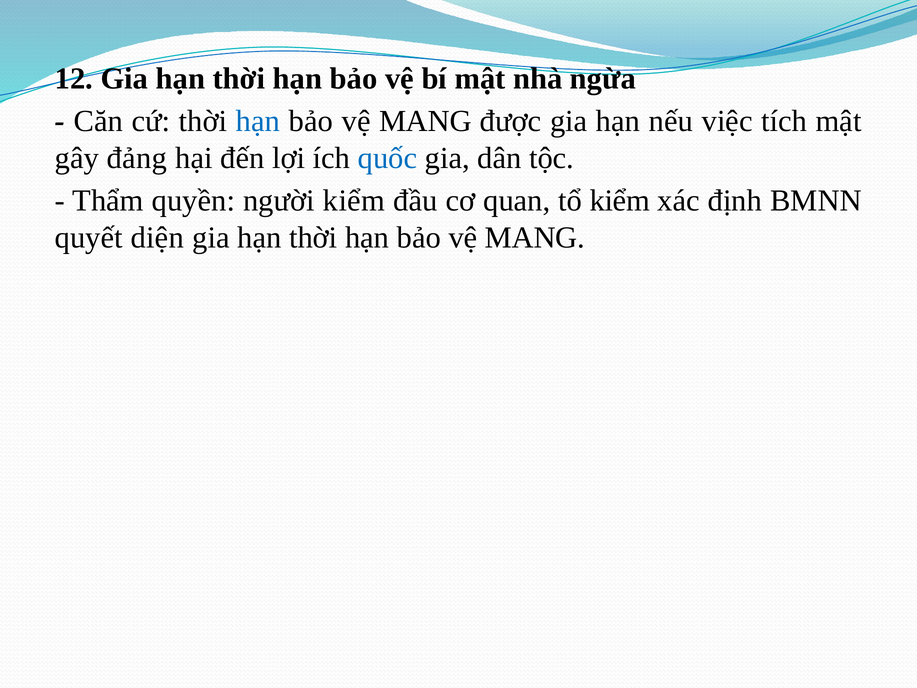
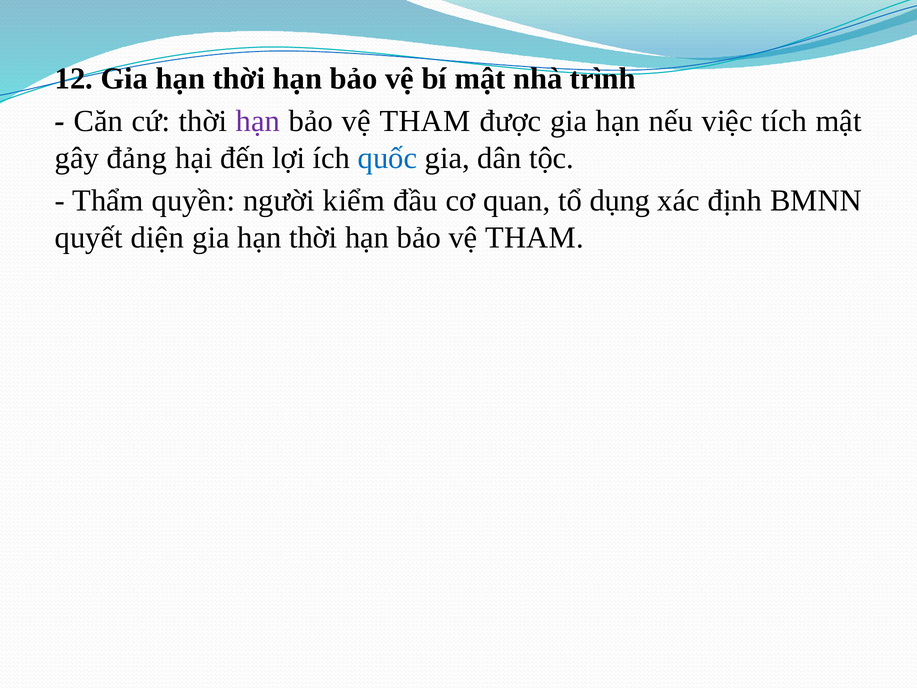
ngừa: ngừa -> trình
hạn at (258, 121) colour: blue -> purple
MANG at (425, 121): MANG -> THAM
tổ kiểm: kiểm -> dụng
MANG at (535, 237): MANG -> THAM
